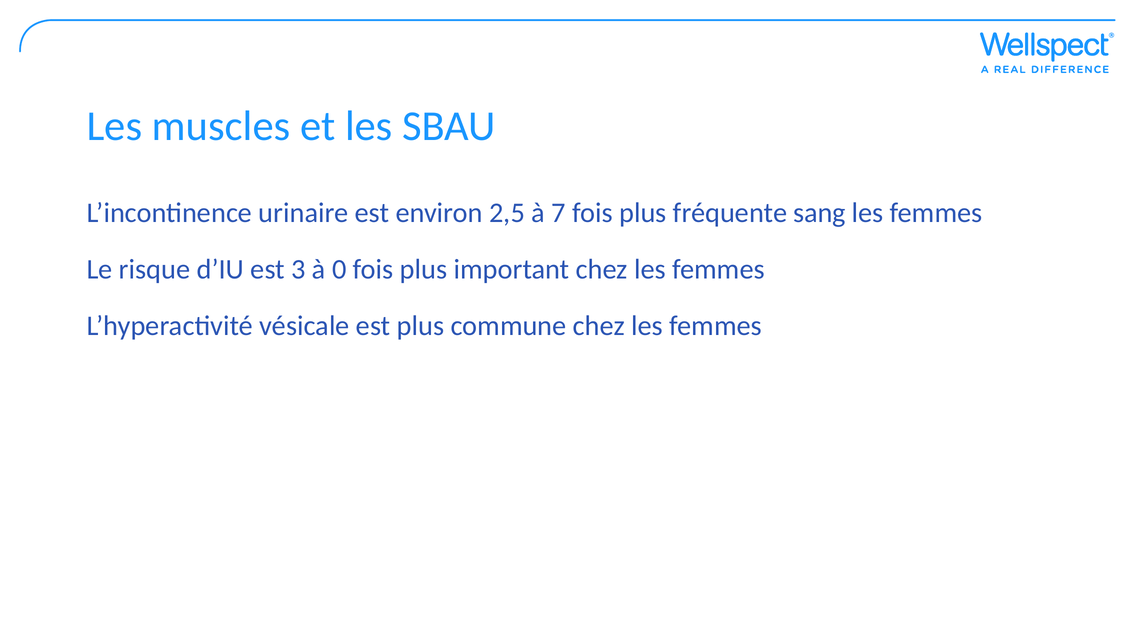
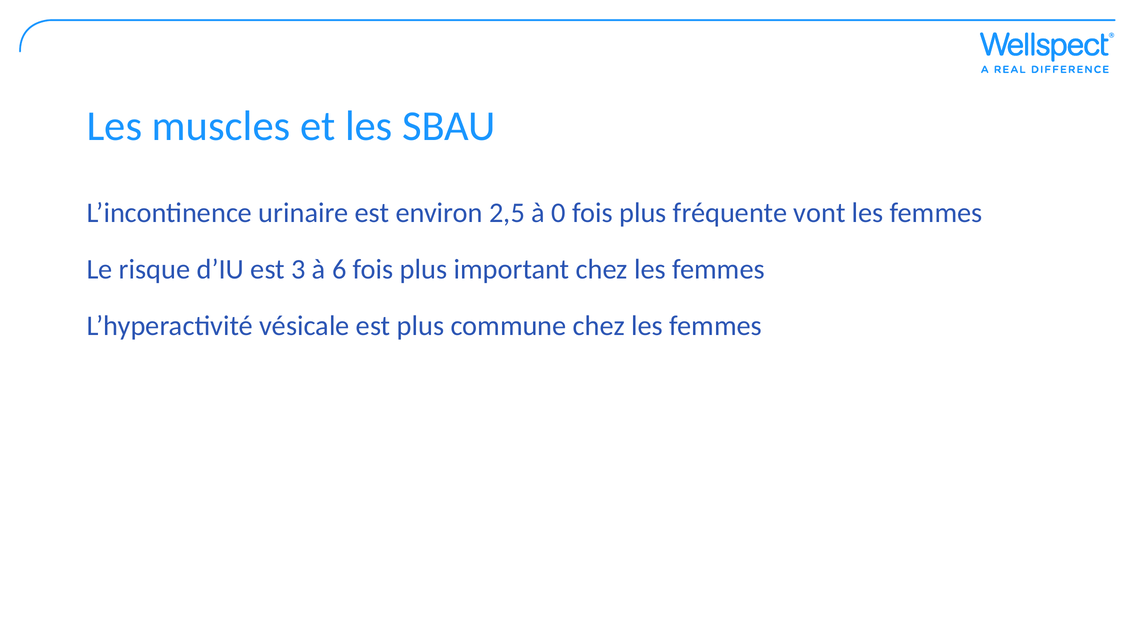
7: 7 -> 0
sang: sang -> vont
0: 0 -> 6
